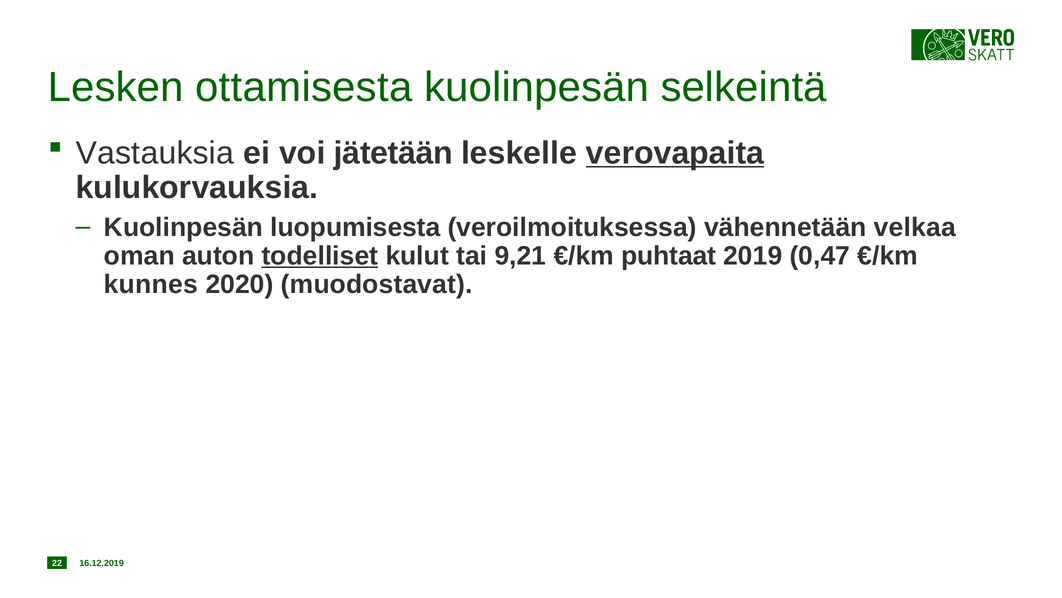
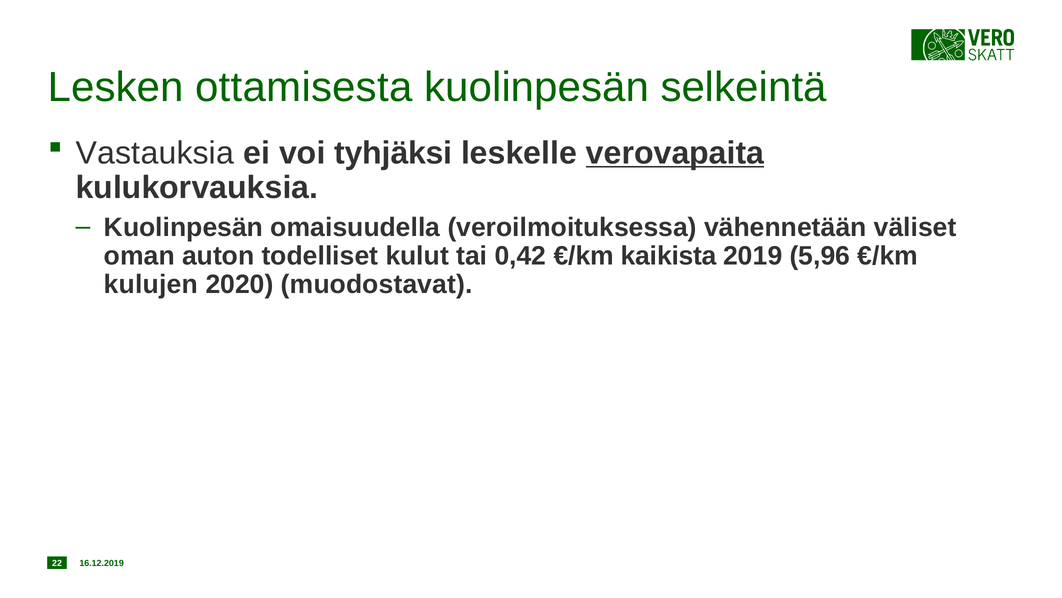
jätetään: jätetään -> tyhjäksi
luopumisesta: luopumisesta -> omaisuudella
velkaa: velkaa -> väliset
todelliset underline: present -> none
9,21: 9,21 -> 0,42
puhtaat: puhtaat -> kaikista
0,47: 0,47 -> 5,96
kunnes: kunnes -> kulujen
